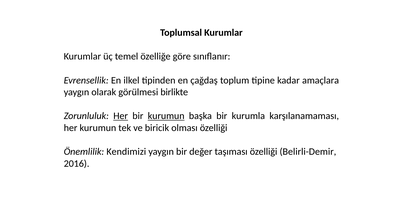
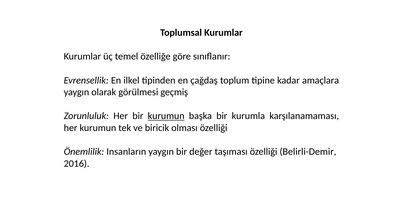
birlikte: birlikte -> geçmiş
Her at (121, 116) underline: present -> none
Kendimizi: Kendimizi -> Insanların
